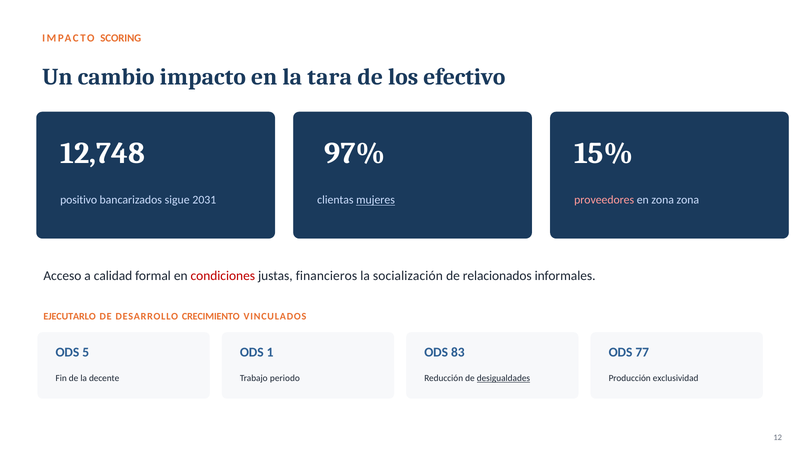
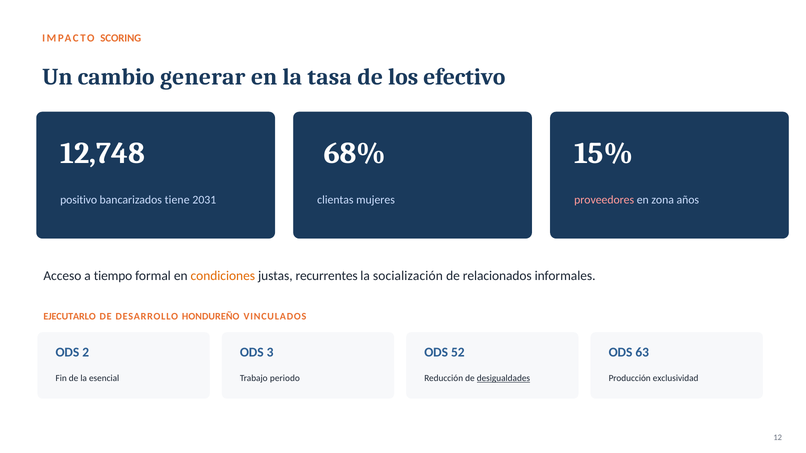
cambio impacto: impacto -> generar
tara: tara -> tasa
97%: 97% -> 68%
sigue: sigue -> tiene
mujeres underline: present -> none
zona zona: zona -> años
calidad: calidad -> tiempo
condiciones colour: red -> orange
financieros: financieros -> recurrentes
CRECIMIENTO: CRECIMIENTO -> HONDUREÑO
5: 5 -> 2
1: 1 -> 3
83: 83 -> 52
77: 77 -> 63
decente: decente -> esencial
